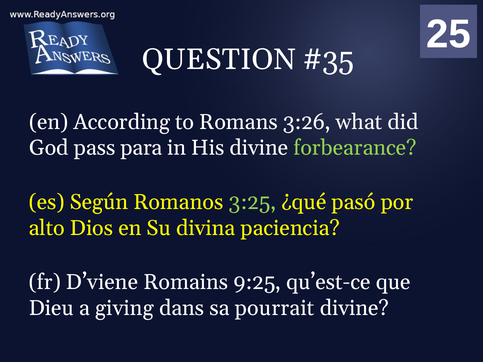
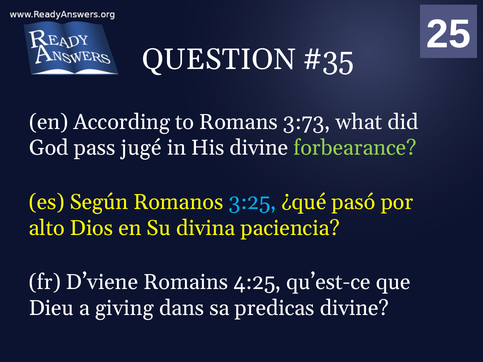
3:26: 3:26 -> 3:73
para: para -> jugé
3:25 colour: light green -> light blue
9:25: 9:25 -> 4:25
pourrait: pourrait -> predicas
